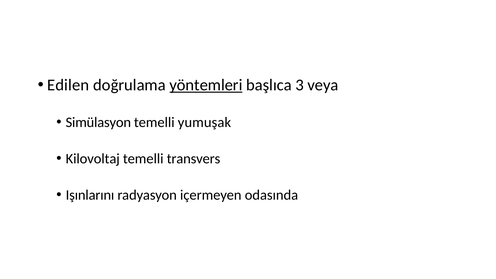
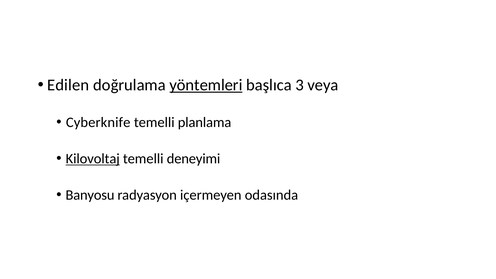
Simülasyon: Simülasyon -> Cyberknife
yumuşak: yumuşak -> planlama
Kilovoltaj underline: none -> present
transvers: transvers -> deneyimi
Işınlarını: Işınlarını -> Banyosu
